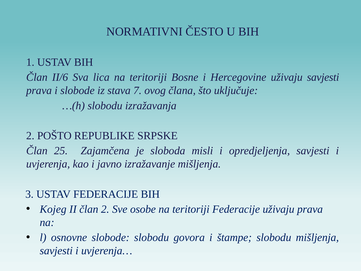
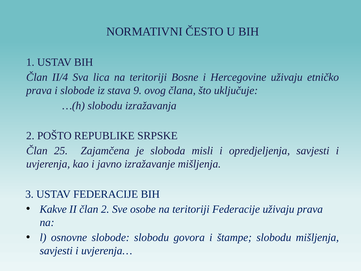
II/6: II/6 -> II/4
uživaju savjesti: savjesti -> etničko
7: 7 -> 9
Kojeg: Kojeg -> Kakve
